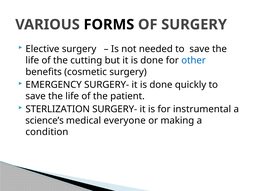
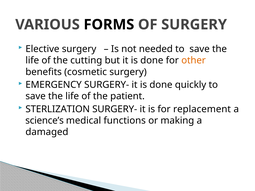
other colour: blue -> orange
instrumental: instrumental -> replacement
everyone: everyone -> functions
condition: condition -> damaged
